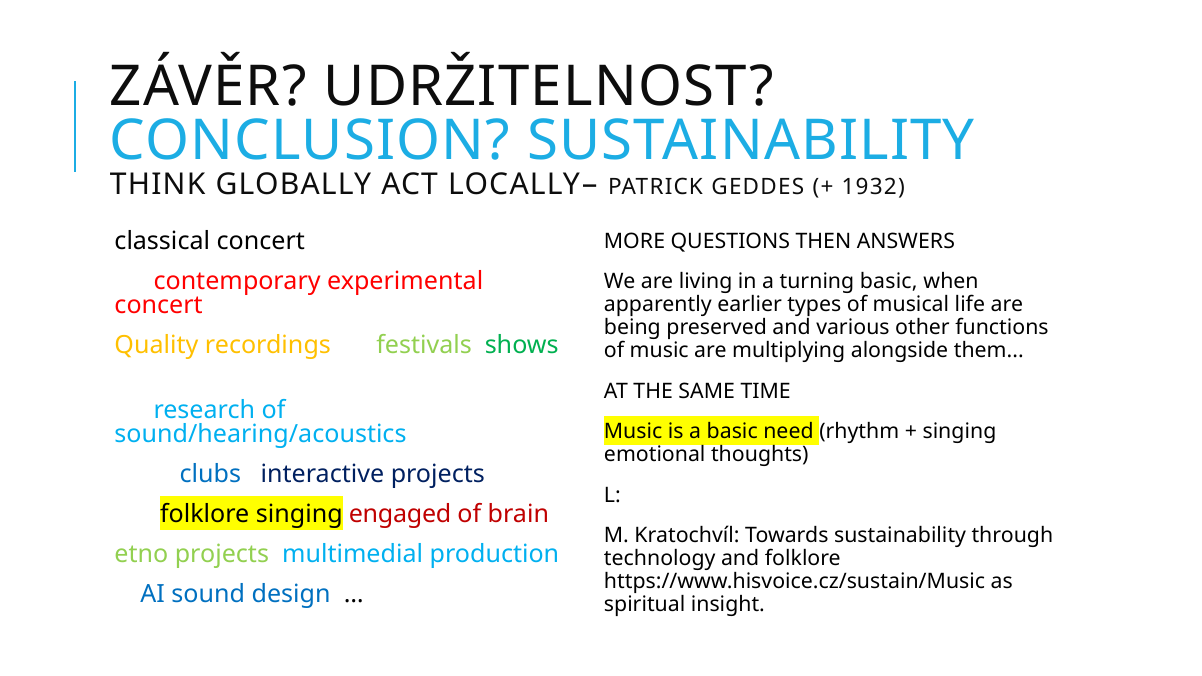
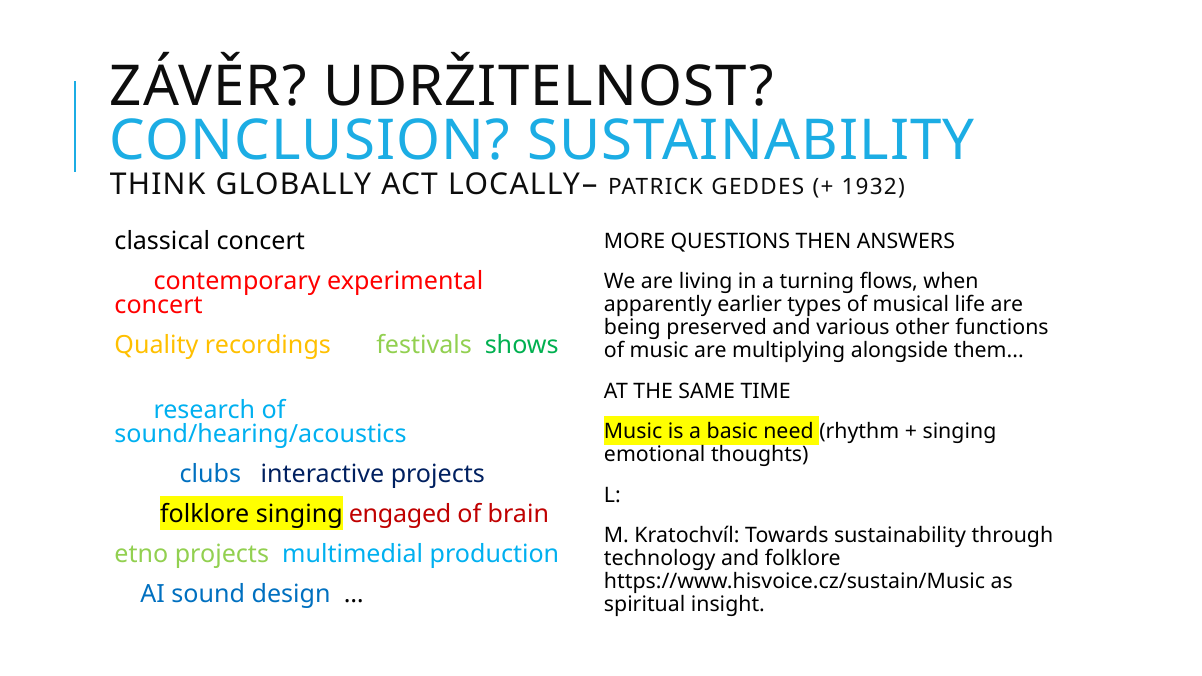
turning basic: basic -> flows
